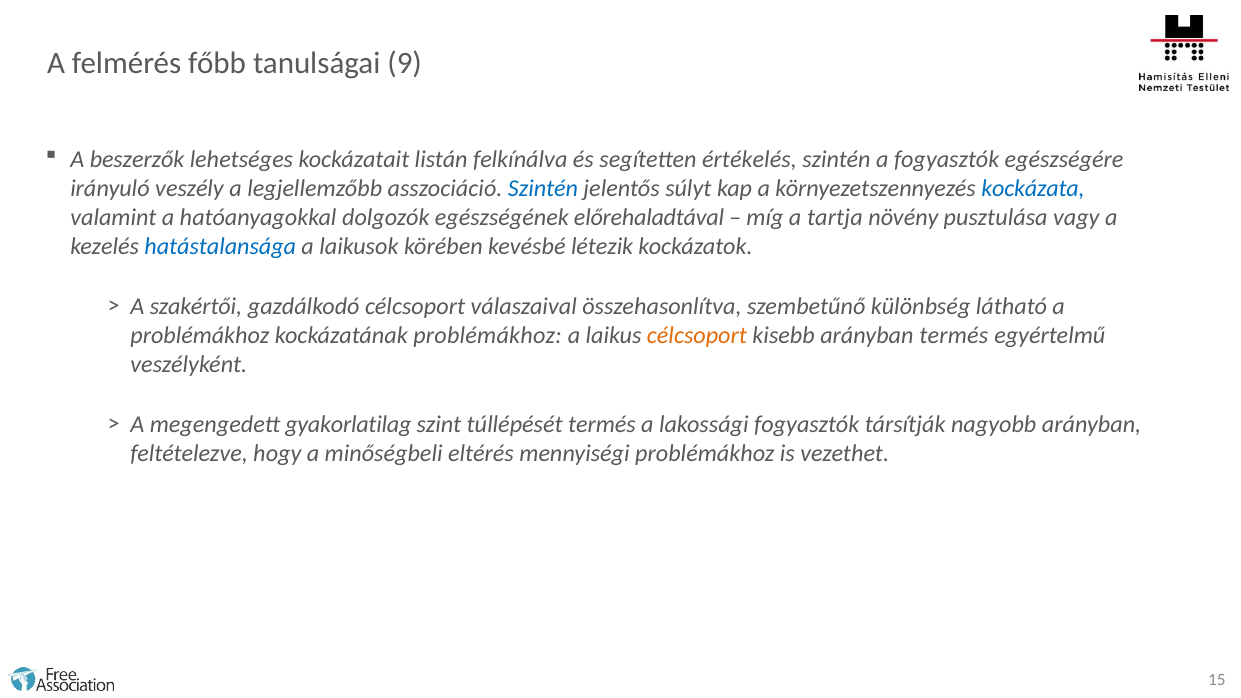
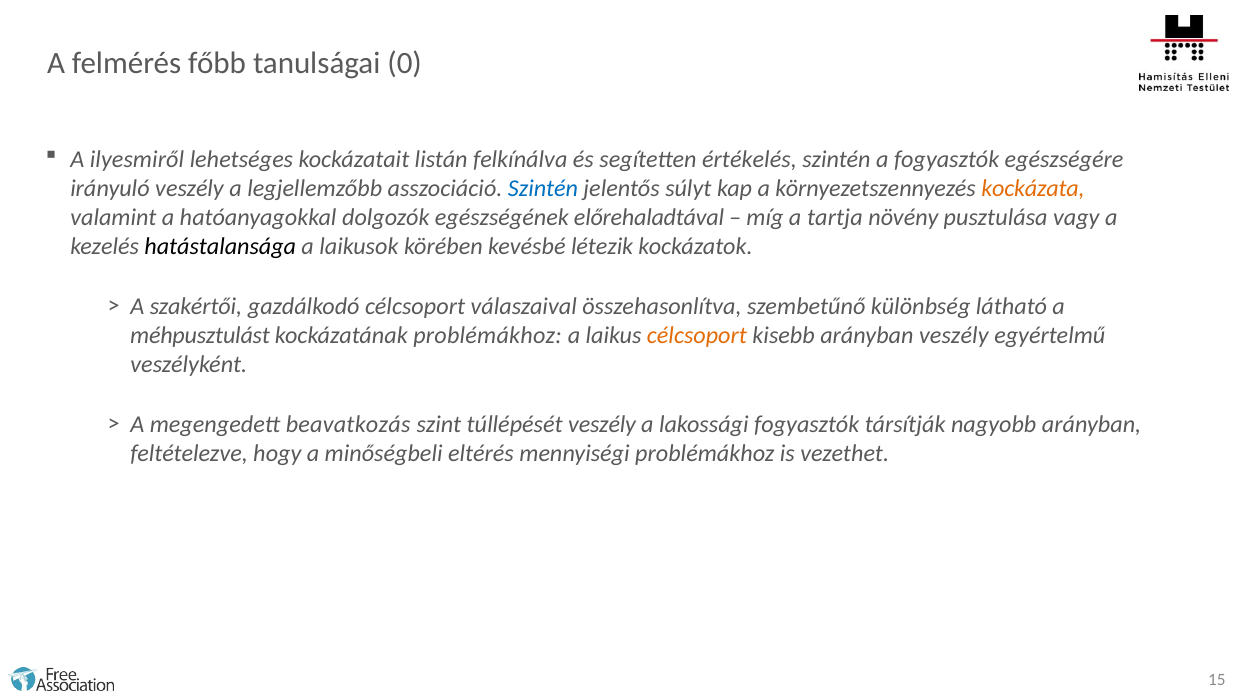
9: 9 -> 0
beszerzők: beszerzők -> ilyesmiről
kockázata colour: blue -> orange
hatástalansága colour: blue -> black
problémákhoz at (200, 336): problémákhoz -> méhpusztulást
arányban termés: termés -> veszély
gyakorlatilag: gyakorlatilag -> beavatkozás
túllépését termés: termés -> veszély
